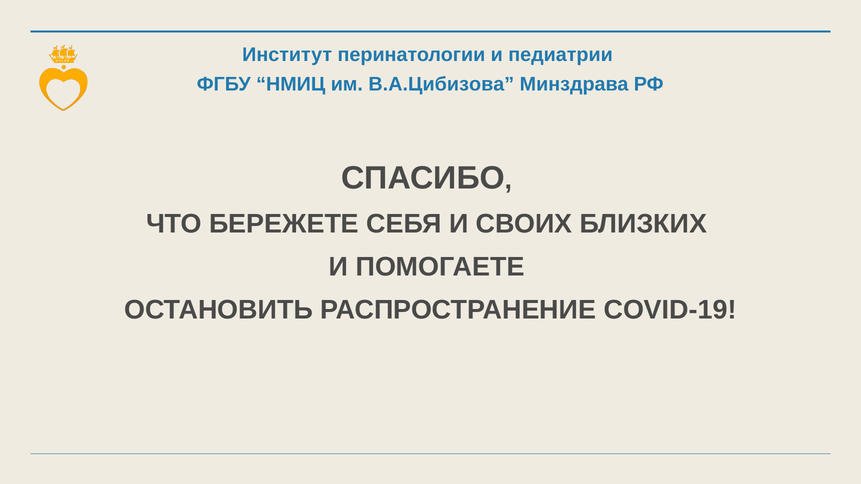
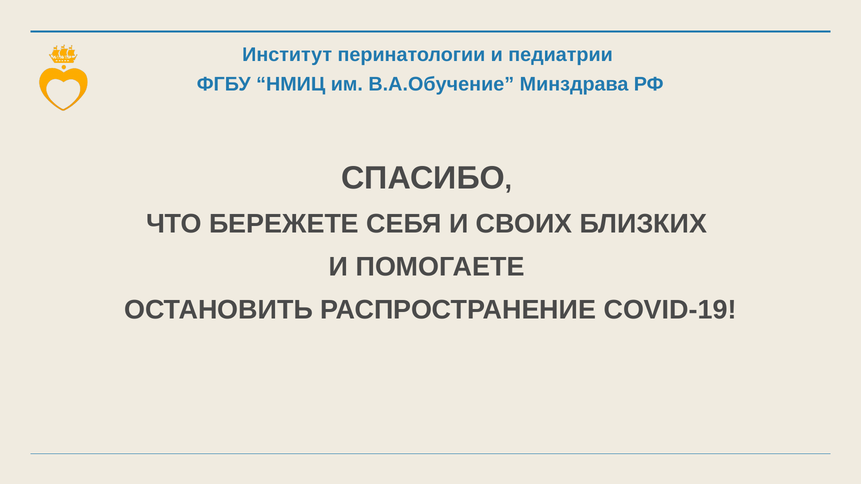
В.А.Цибизова: В.А.Цибизова -> В.А.Обучение
